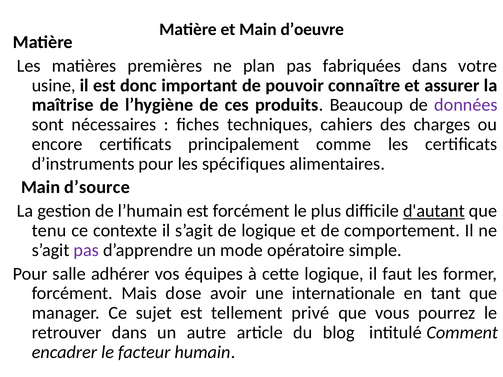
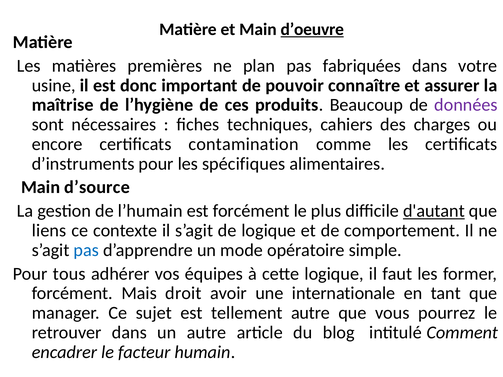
d’oeuvre underline: none -> present
principalement: principalement -> contamination
tenu: tenu -> liens
pas at (86, 250) colour: purple -> blue
salle: salle -> tous
dose: dose -> droit
tellement privé: privé -> autre
